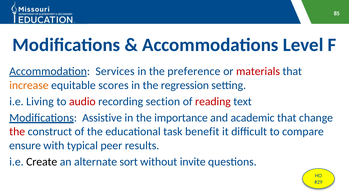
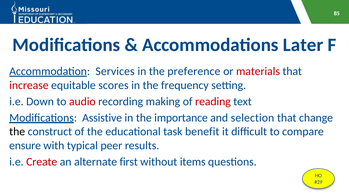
Level: Level -> Later
increase colour: orange -> red
regression: regression -> frequency
Living: Living -> Down
section: section -> making
academic: academic -> selection
the at (17, 132) colour: red -> black
Create colour: black -> red
sort: sort -> first
invite: invite -> items
